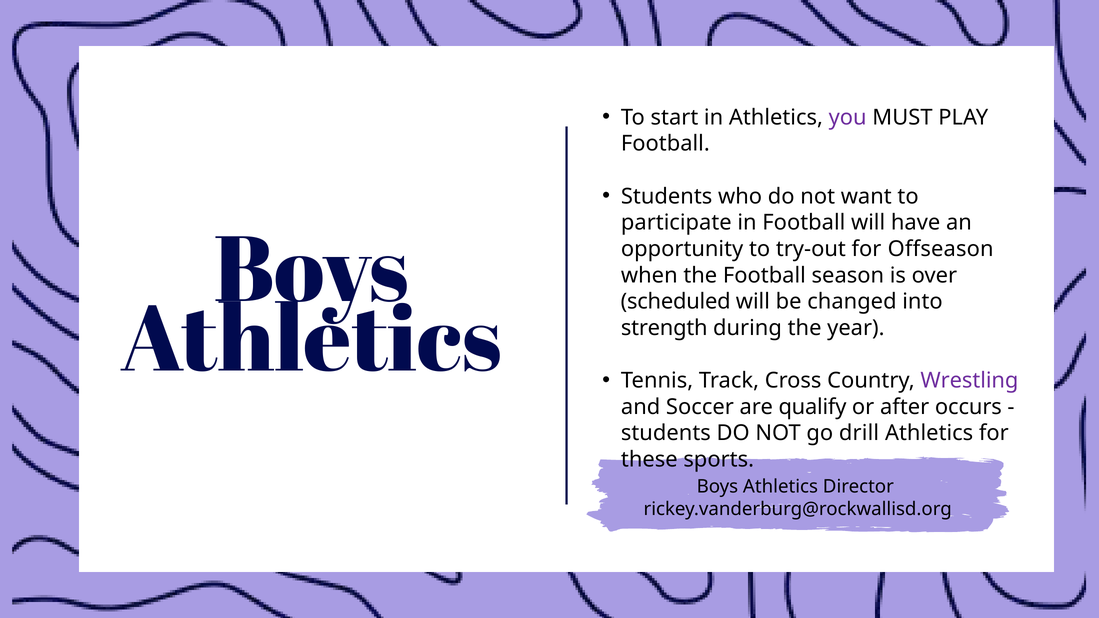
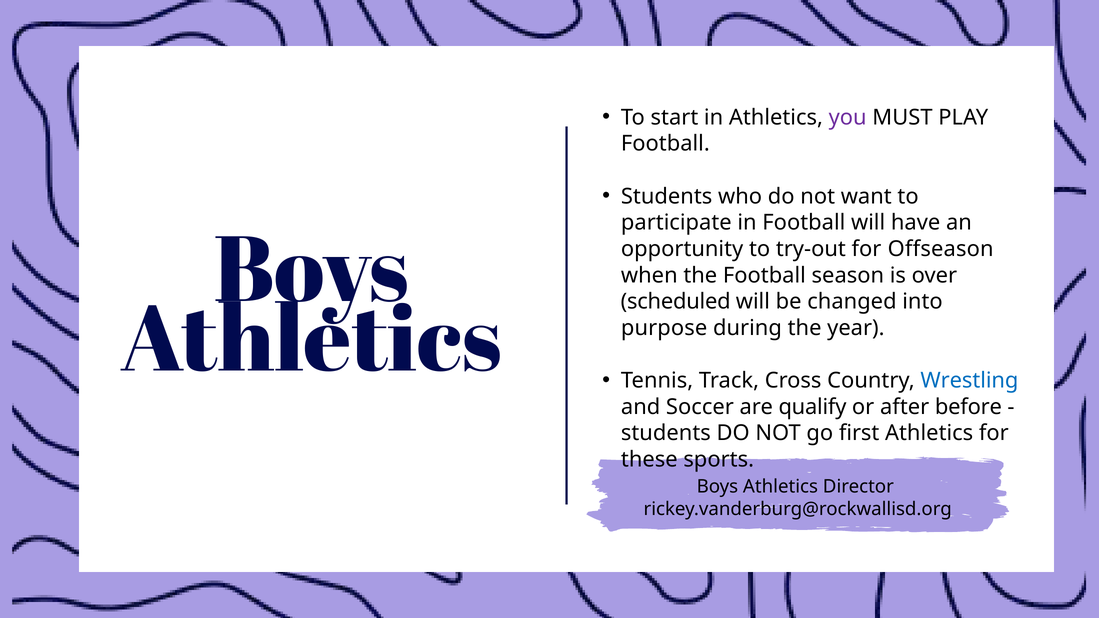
strength: strength -> purpose
Wrestling colour: purple -> blue
occurs: occurs -> before
drill: drill -> first
